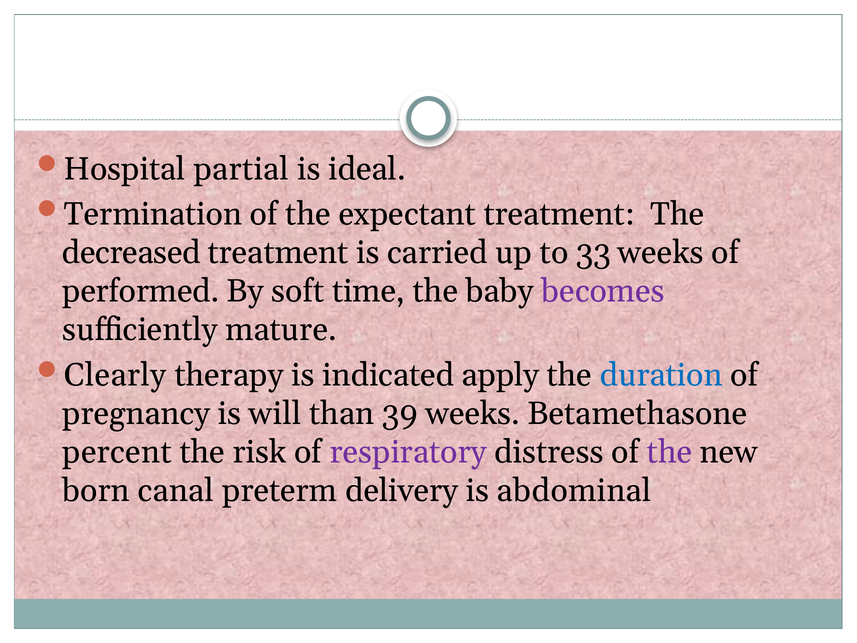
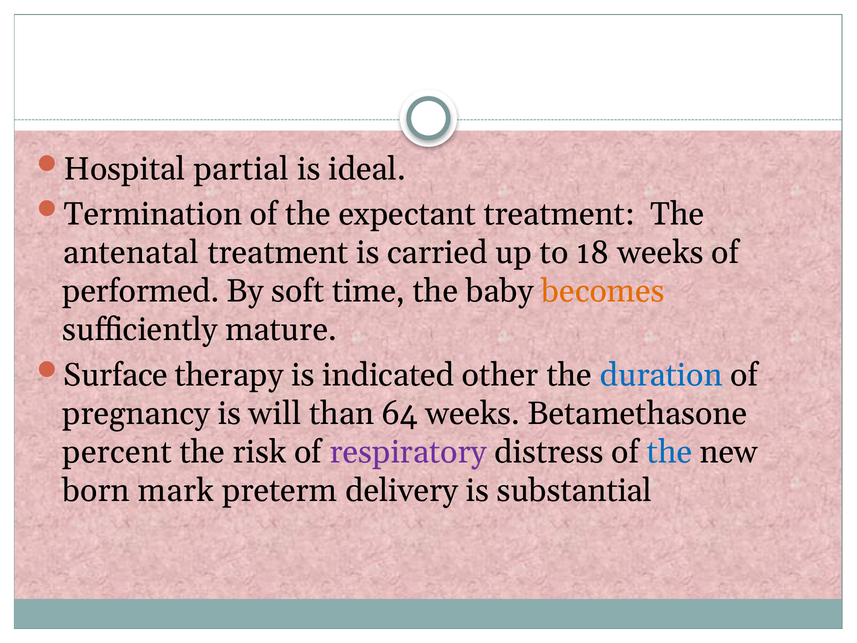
decreased: decreased -> antenatal
33: 33 -> 18
becomes colour: purple -> orange
Clearly: Clearly -> Surface
apply: apply -> other
39: 39 -> 64
the at (670, 452) colour: purple -> blue
canal: canal -> mark
abdominal: abdominal -> substantial
